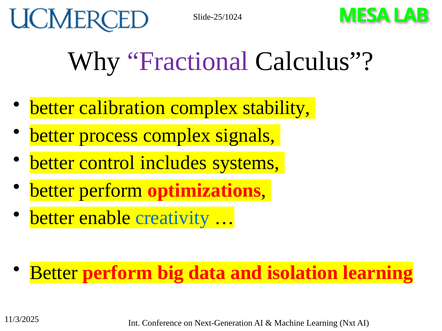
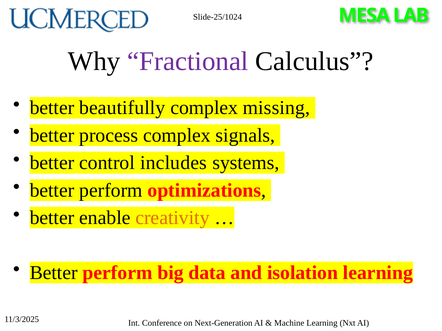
calibration: calibration -> beautifully
stability: stability -> missing
creativity colour: blue -> orange
